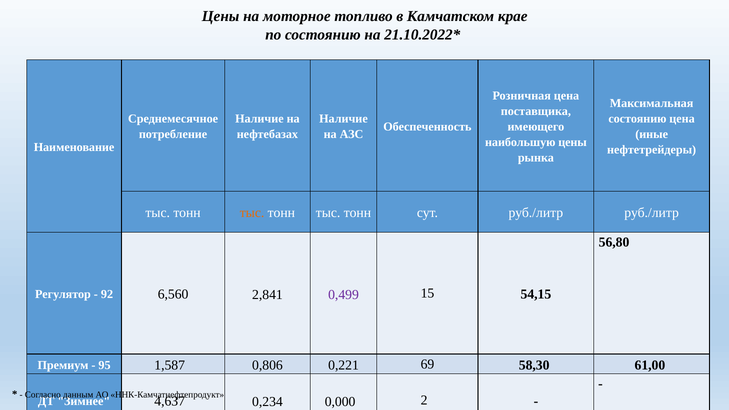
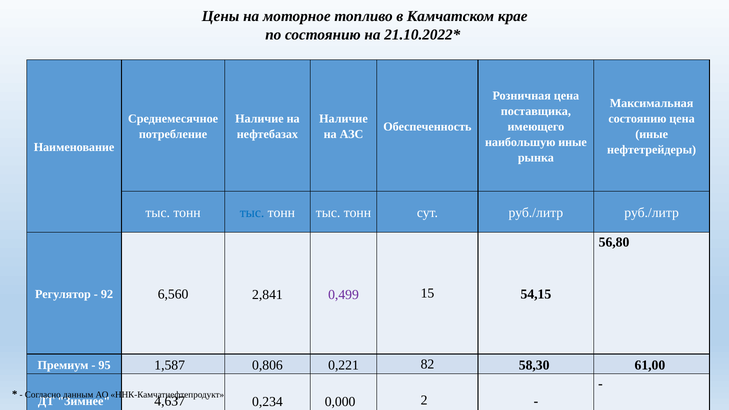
наибольшую цены: цены -> иные
тыс at (252, 213) colour: orange -> blue
69: 69 -> 82
